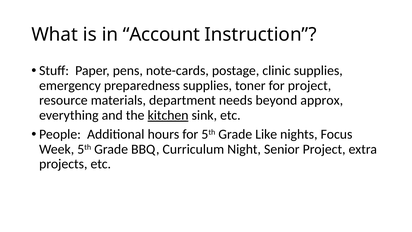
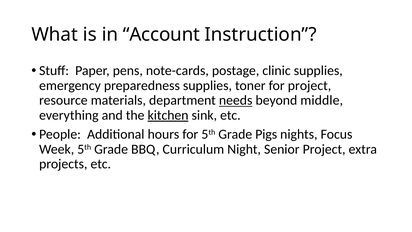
needs underline: none -> present
approx: approx -> middle
Like: Like -> Pigs
